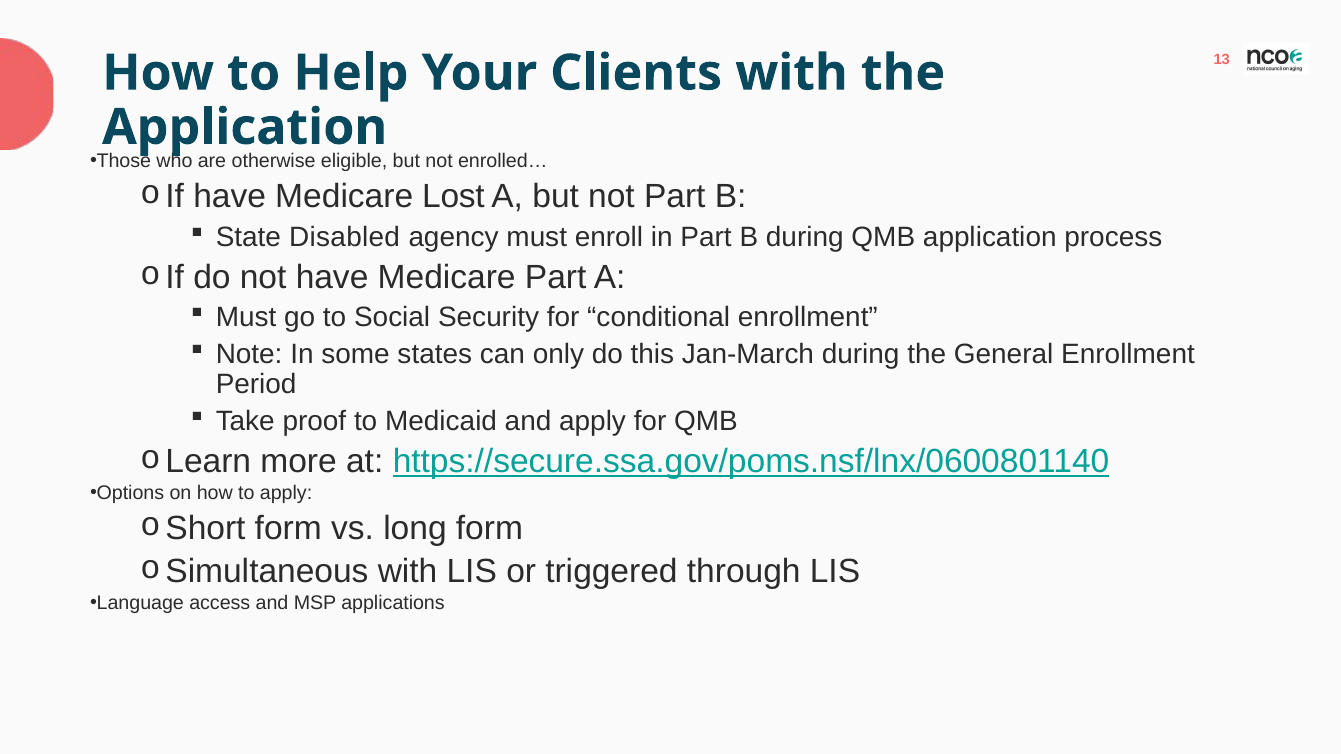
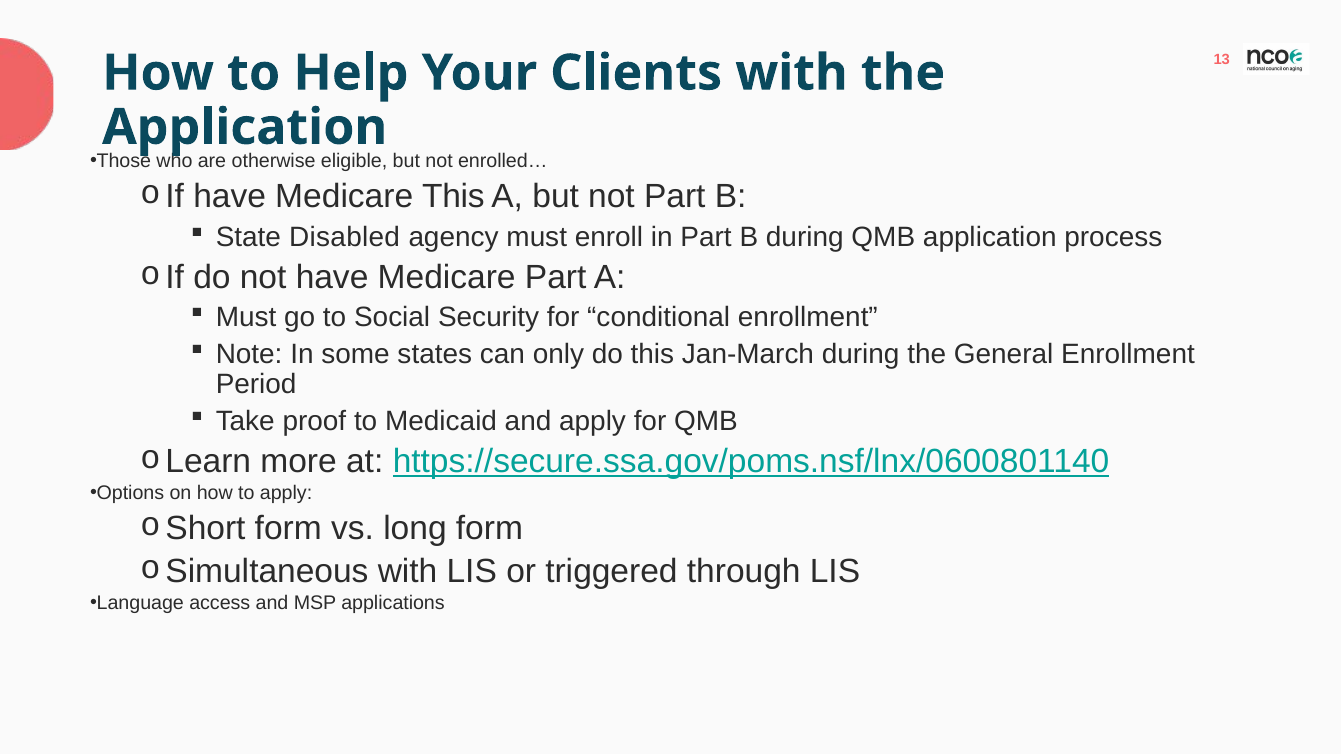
Medicare Lost: Lost -> This
